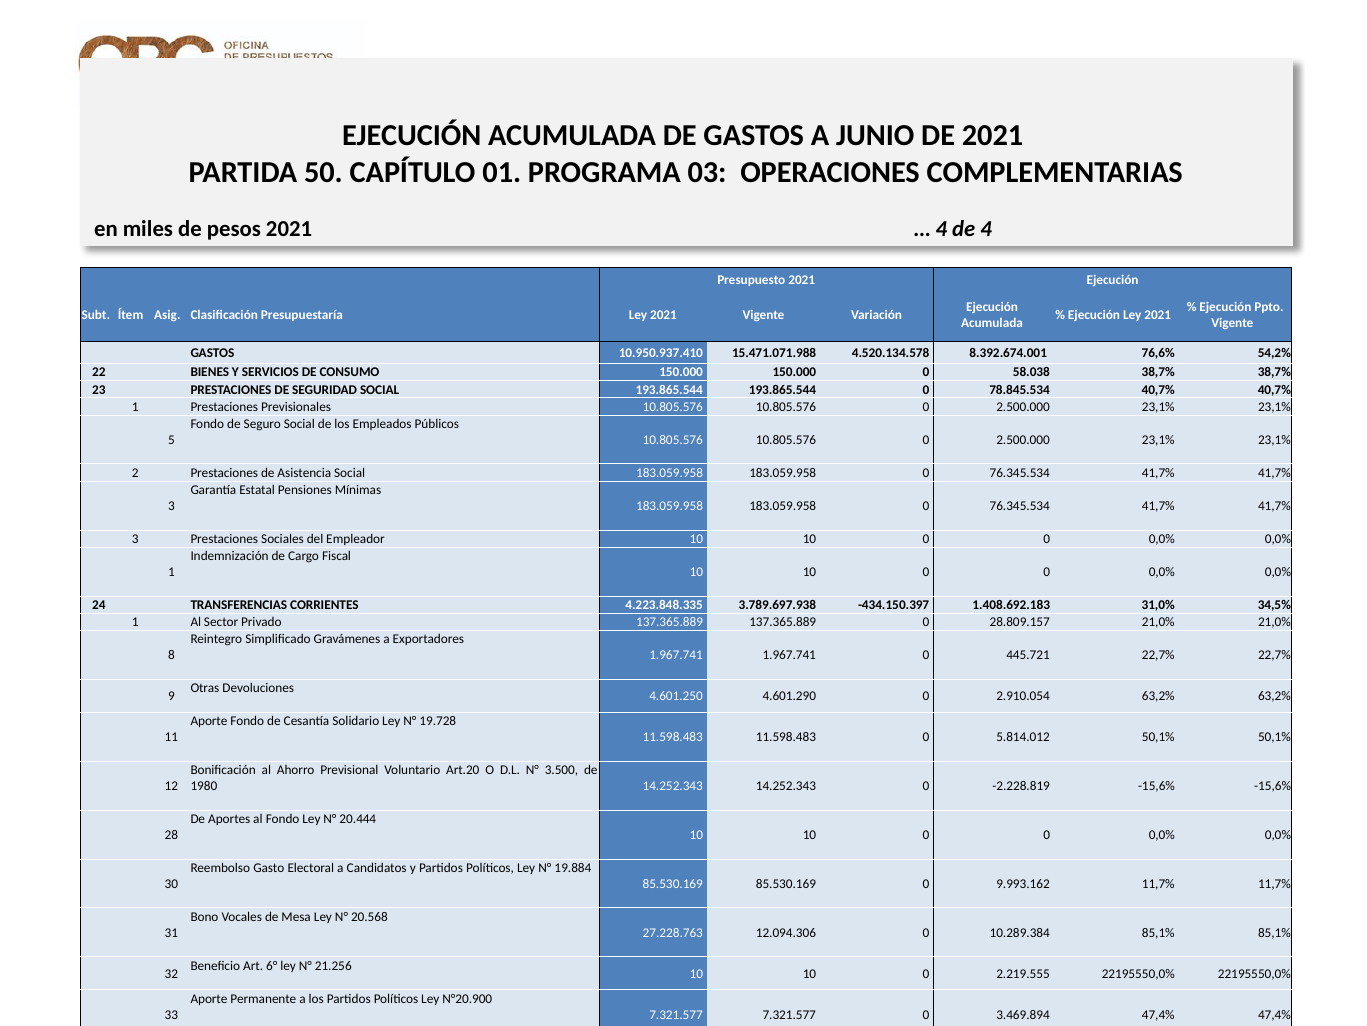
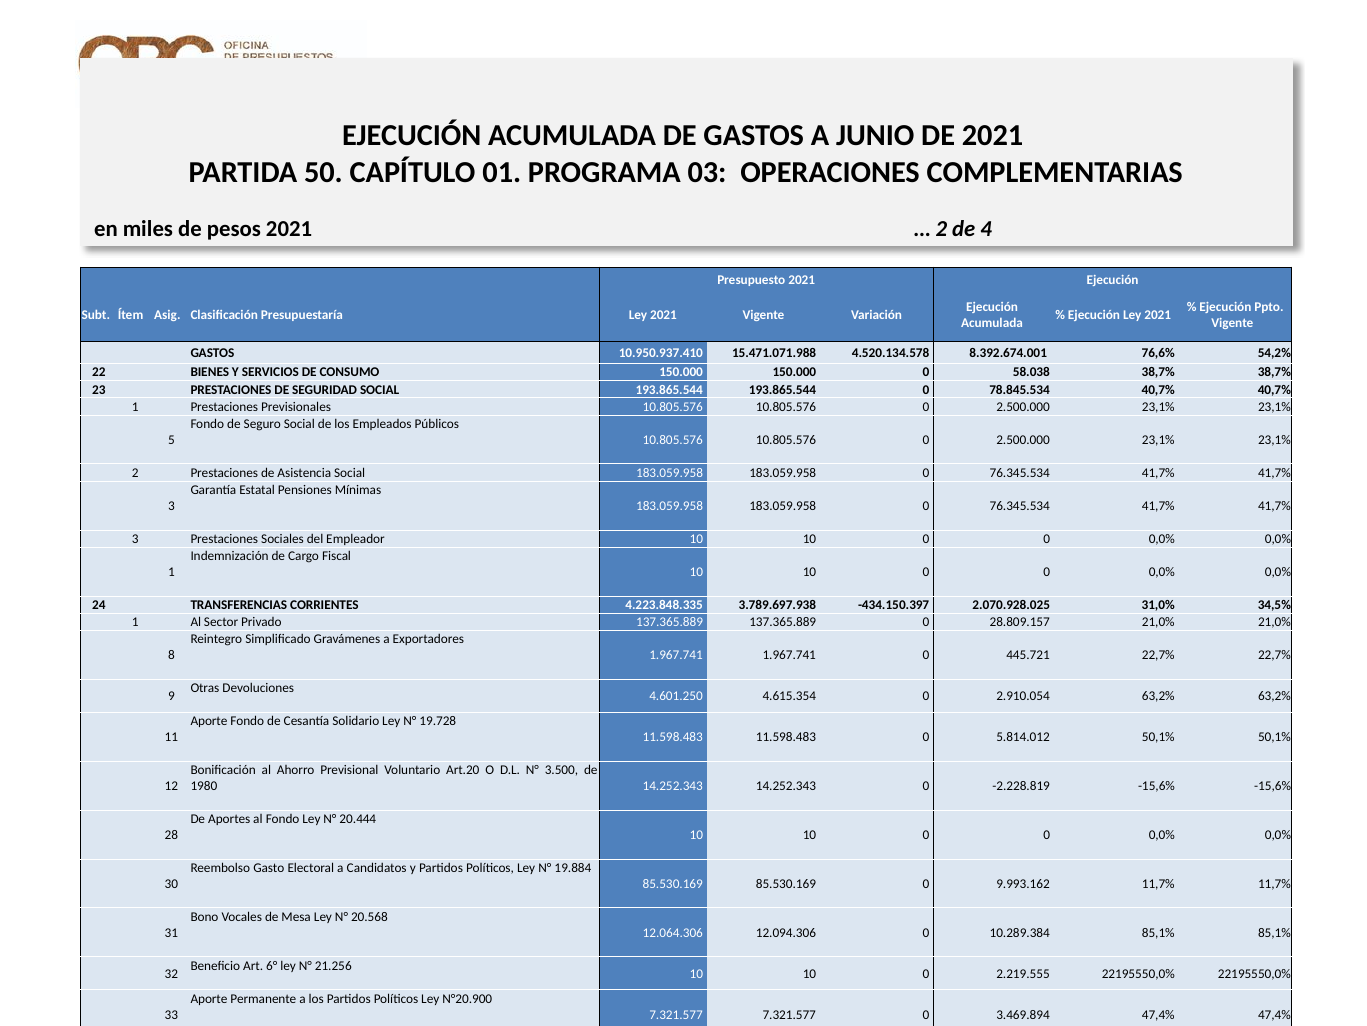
4 at (941, 229): 4 -> 2
1.408.692.183: 1.408.692.183 -> 2.070.928.025
4.601.290: 4.601.290 -> 4.615.354
27.228.763: 27.228.763 -> 12.064.306
